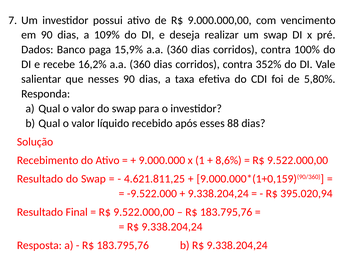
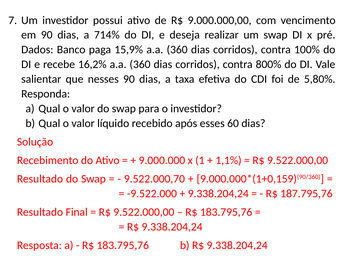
109%: 109% -> 714%
352%: 352% -> 800%
88: 88 -> 60
8,6%: 8,6% -> 1,1%
4.621.811,25: 4.621.811,25 -> 9.522.000,70
395.020,94: 395.020,94 -> 187.795,76
